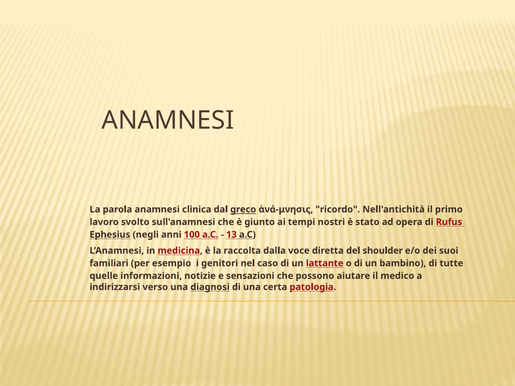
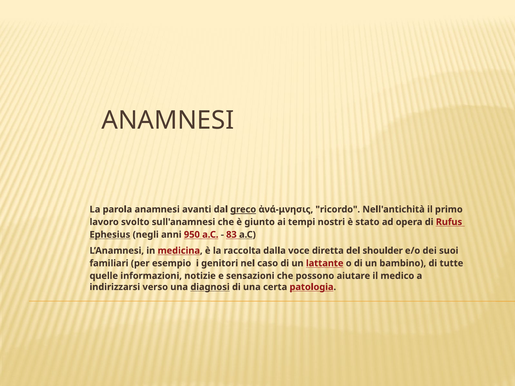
clinica: clinica -> avanti
100: 100 -> 950
13: 13 -> 83
